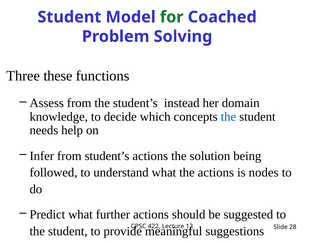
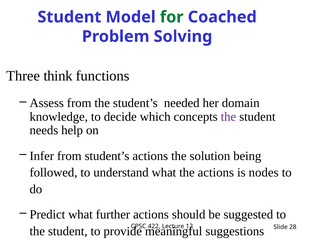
these: these -> think
instead: instead -> needed
the at (228, 117) colour: blue -> purple
